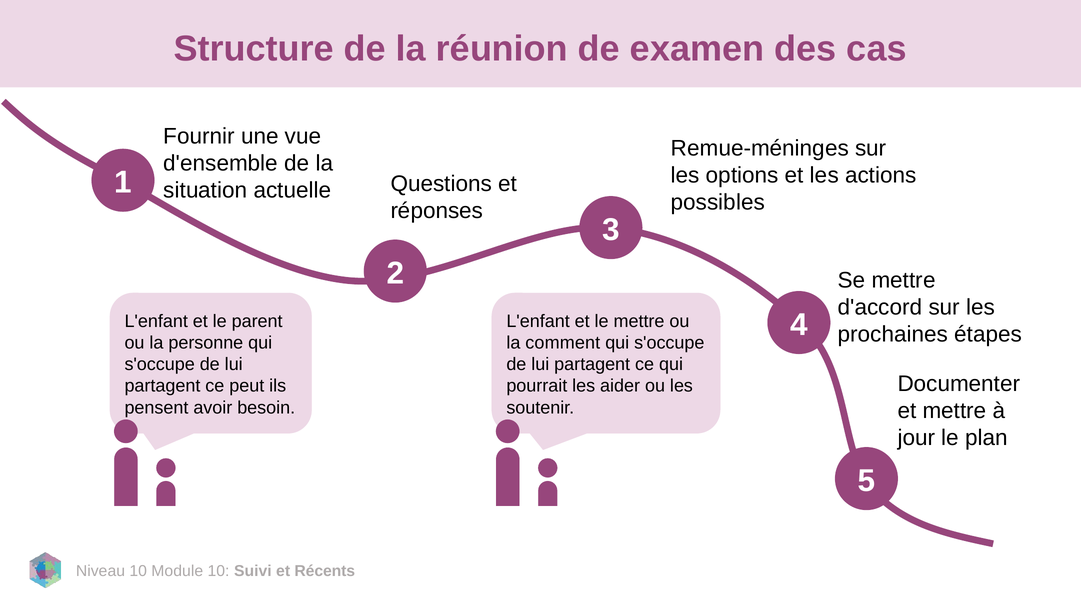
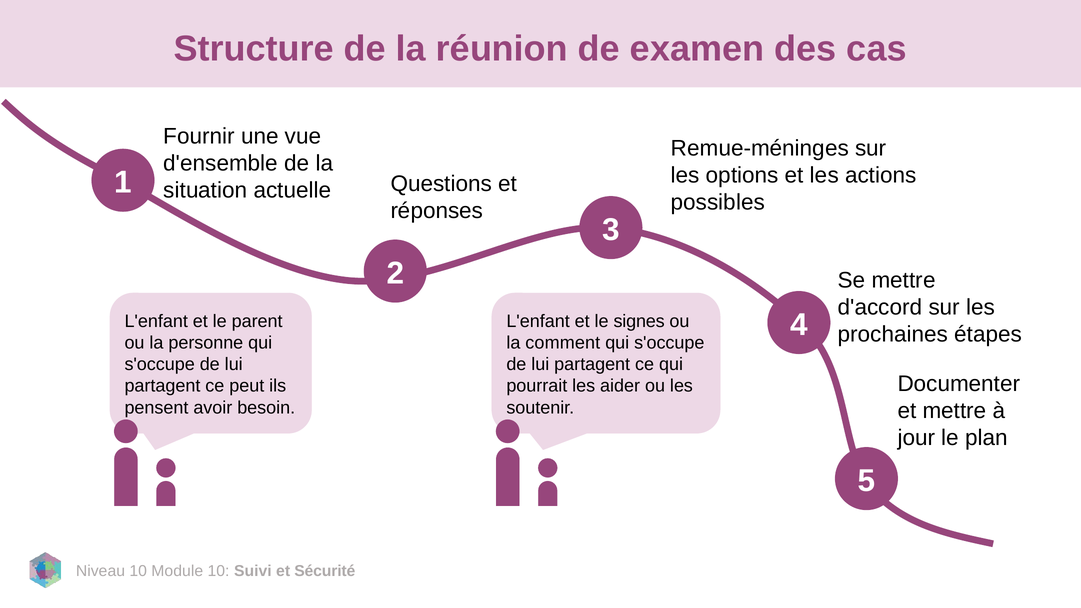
le mettre: mettre -> signes
Récents: Récents -> Sécurité
